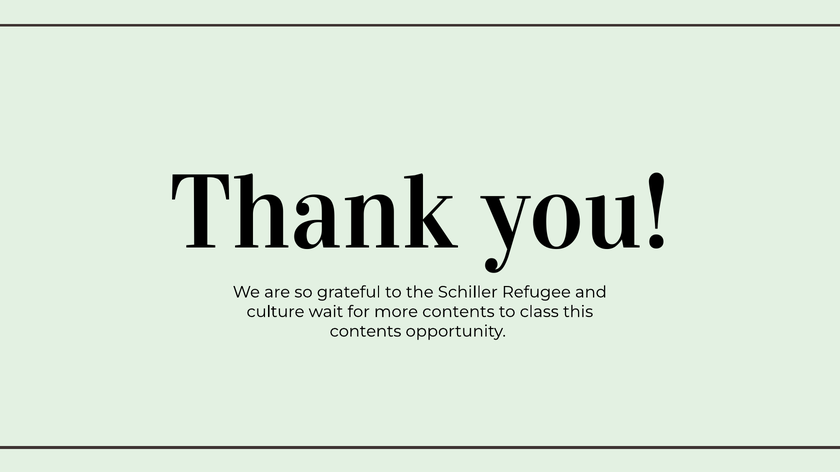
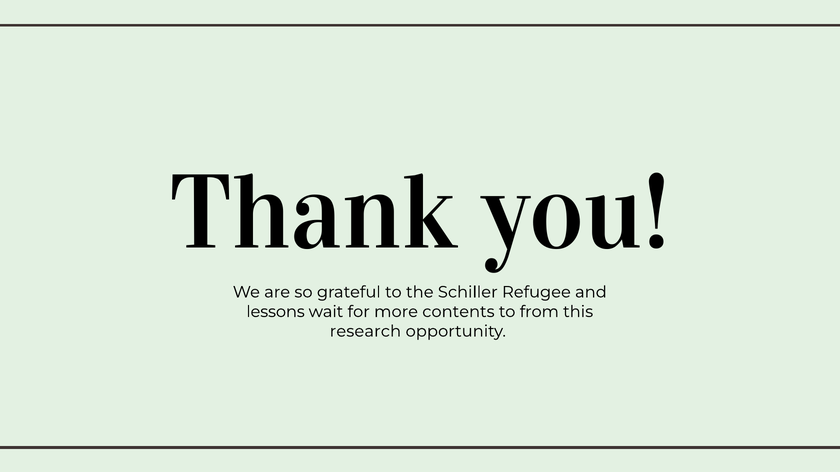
culture: culture -> lessons
class: class -> from
contents at (366, 332): contents -> research
